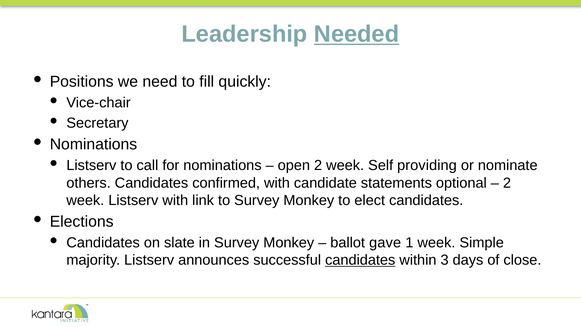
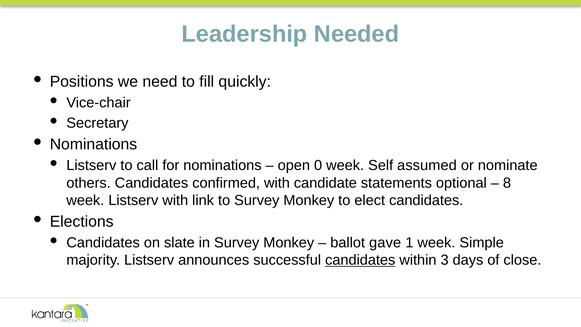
Needed underline: present -> none
open 2: 2 -> 0
providing: providing -> assumed
2 at (507, 183): 2 -> 8
